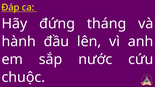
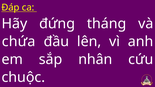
hành: hành -> chứa
nước: nước -> nhân
